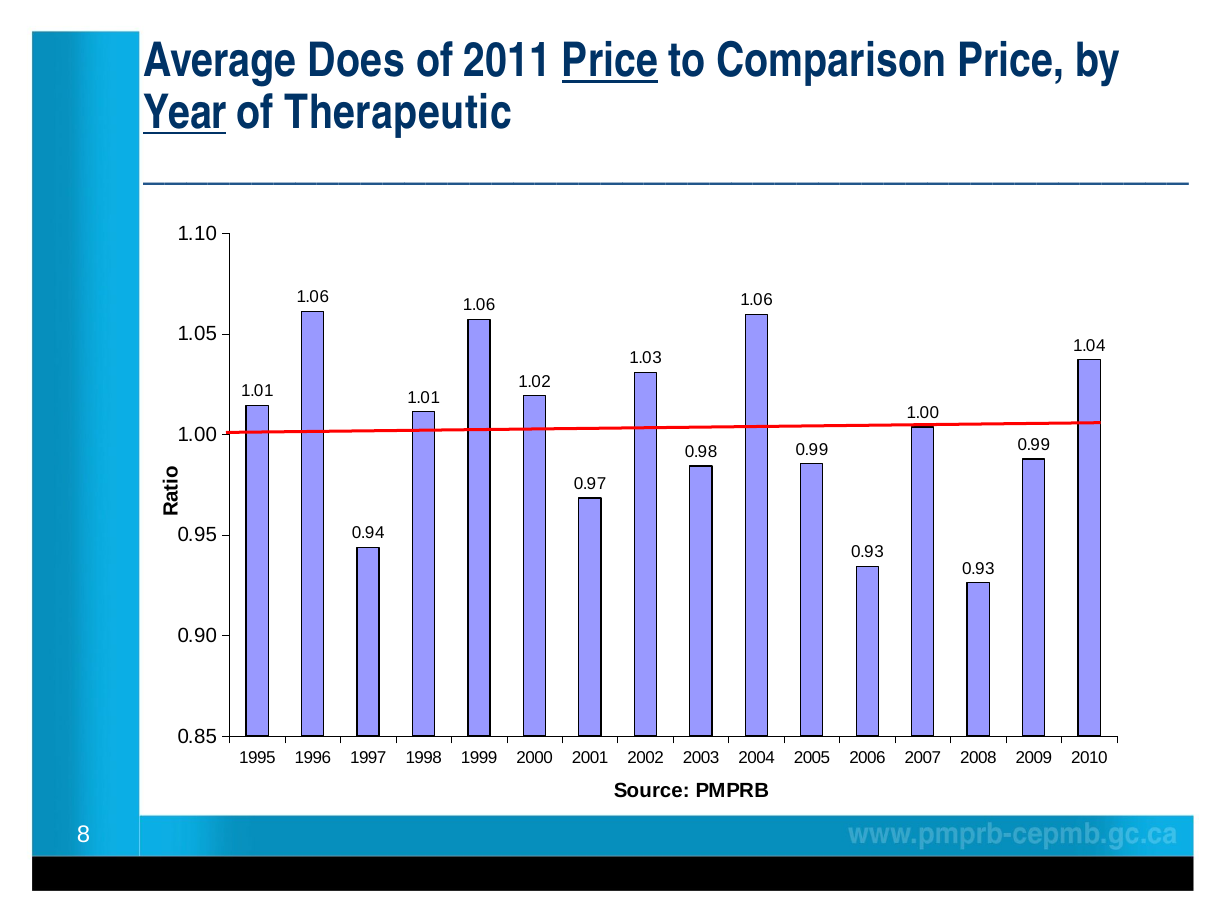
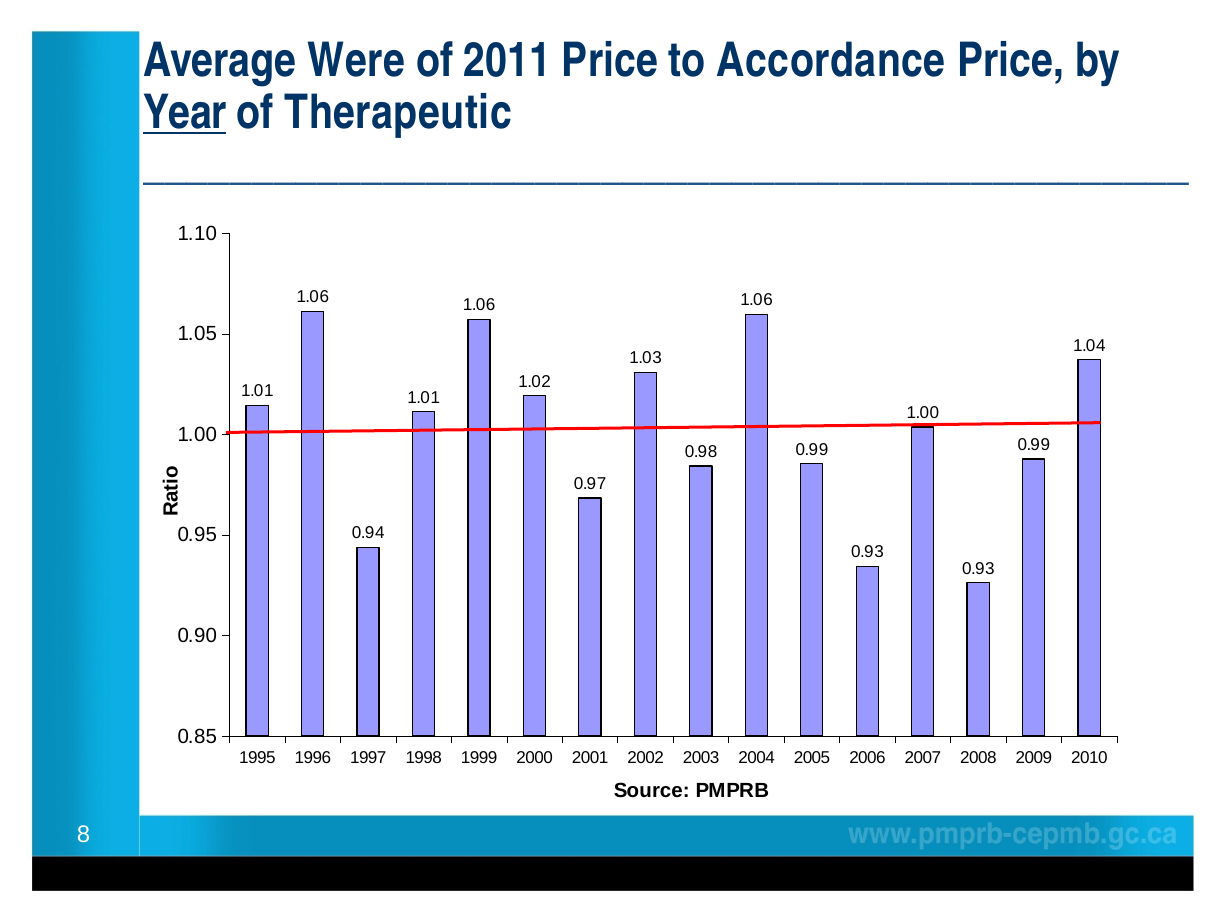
Does: Does -> Were
Price at (610, 61) underline: present -> none
Comparison: Comparison -> Accordance
